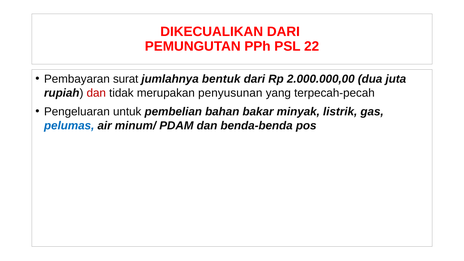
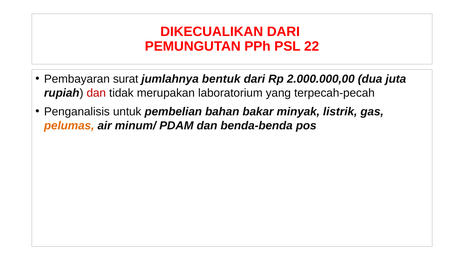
penyusunan: penyusunan -> laboratorium
Pengeluaran: Pengeluaran -> Penganalisis
pelumas colour: blue -> orange
